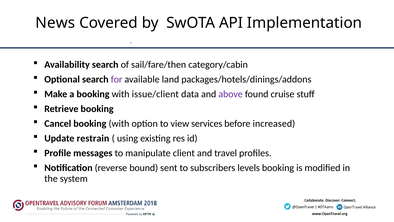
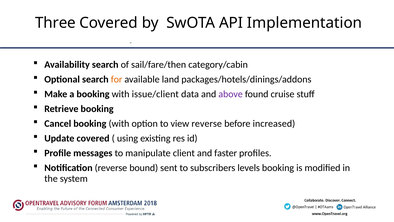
News: News -> Three
for colour: purple -> orange
view services: services -> reverse
Update restrain: restrain -> covered
travel: travel -> faster
